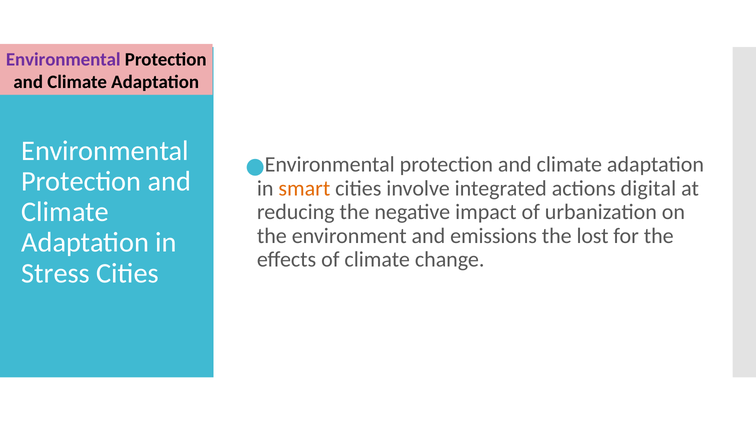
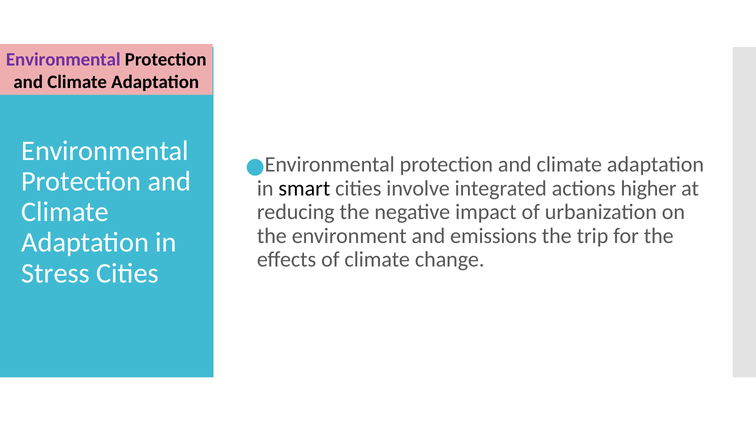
smart colour: orange -> black
digital: digital -> higher
lost: lost -> trip
